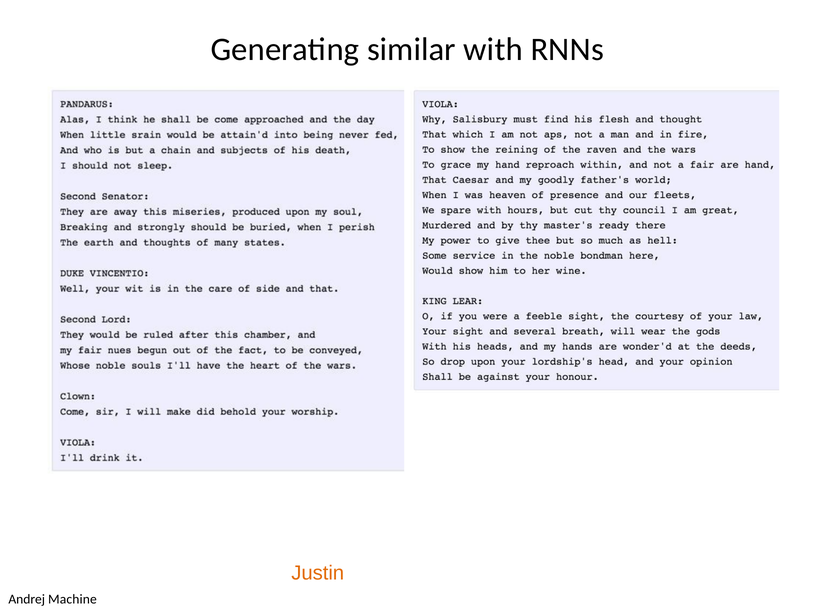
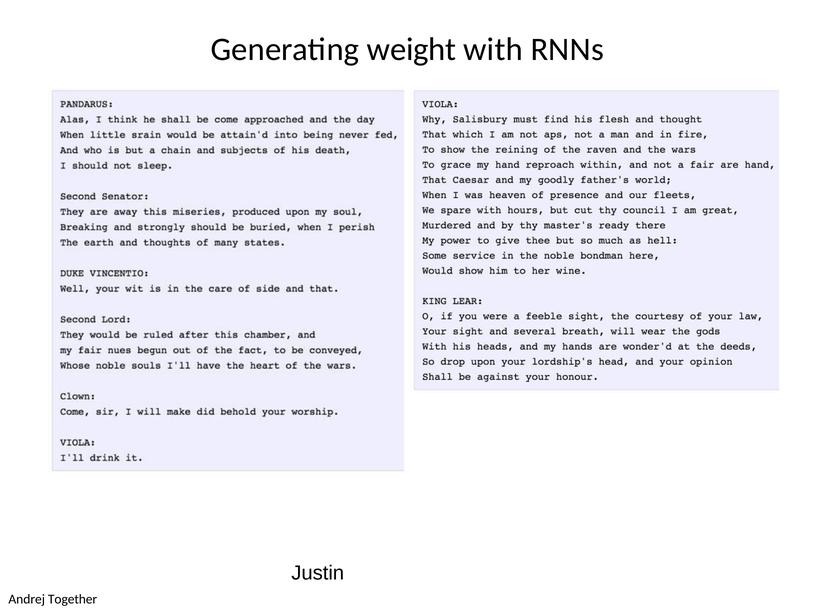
similar: similar -> weight
Justin at (318, 573) colour: orange -> black
Machine: Machine -> Together
